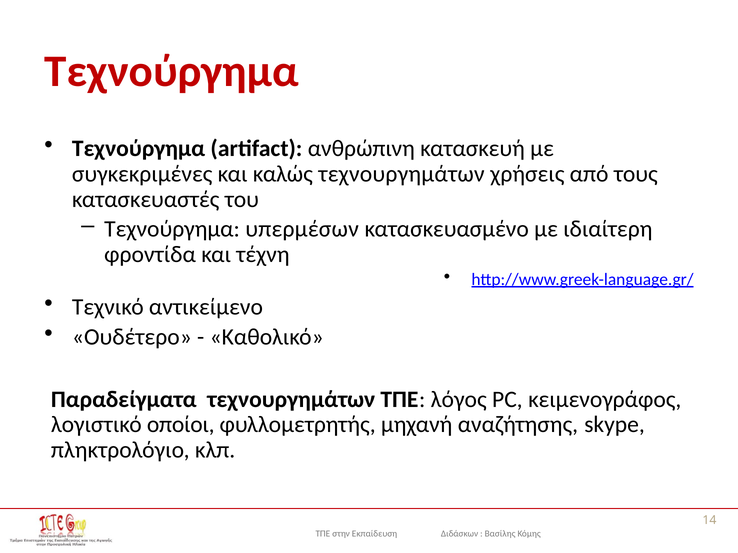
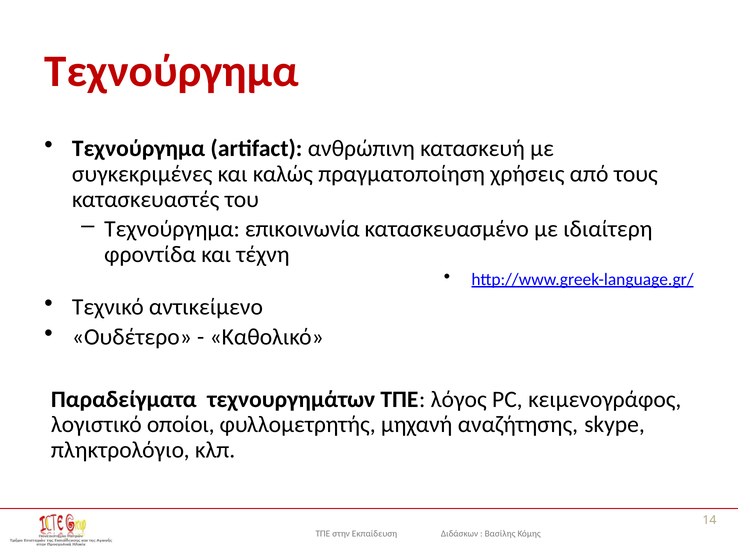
καλώς τεχνουργημάτων: τεχνουργημάτων -> πραγματοποίηση
υπερμέσων: υπερμέσων -> επικοινωνία
